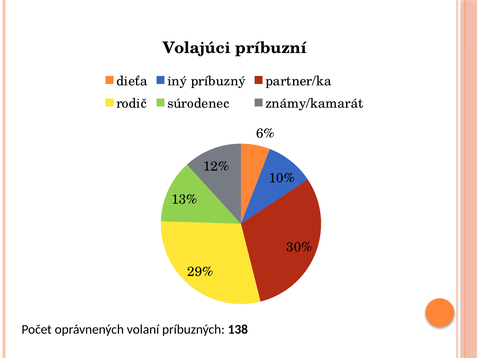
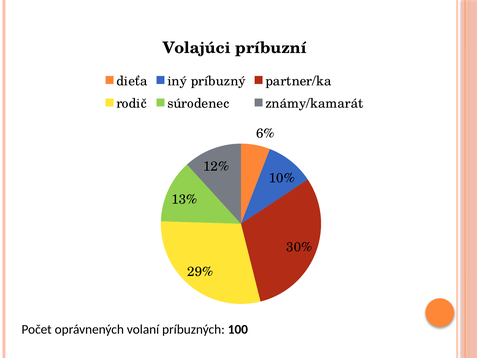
138: 138 -> 100
